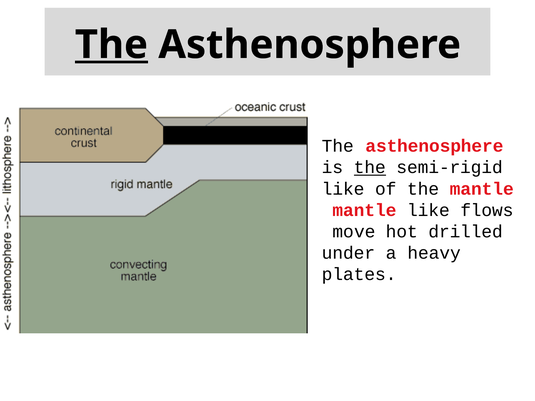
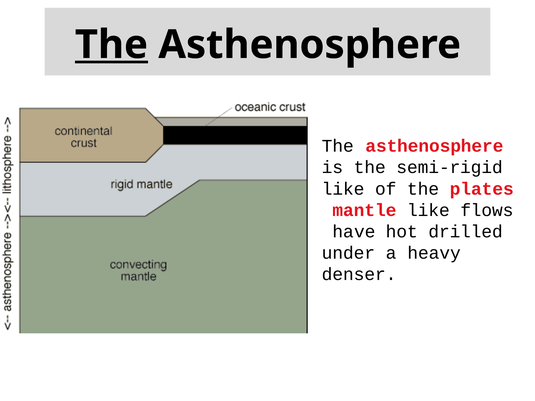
the at (370, 168) underline: present -> none
the mantle: mantle -> plates
move: move -> have
plates: plates -> denser
